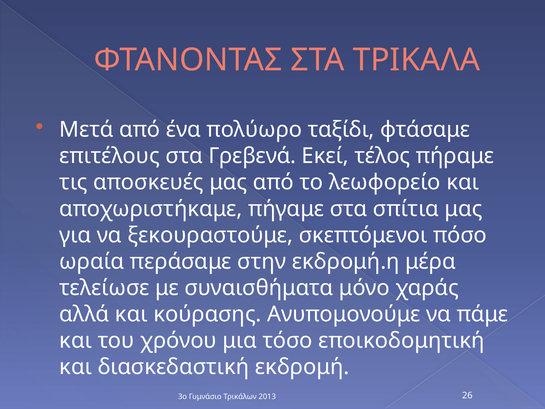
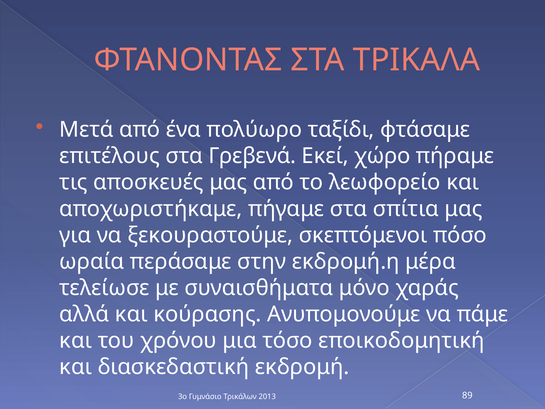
τέλος: τέλος -> χώρο
26: 26 -> 89
